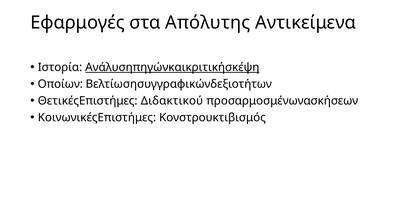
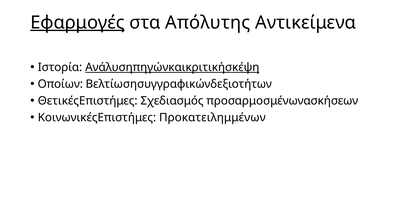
Εφαρμογές underline: none -> present
Διδακτικού: Διδακτικού -> Σχεδιασμός
Κονστρουκτιβισμός: Κονστρουκτιβισμός -> Προκατειλημμένων
